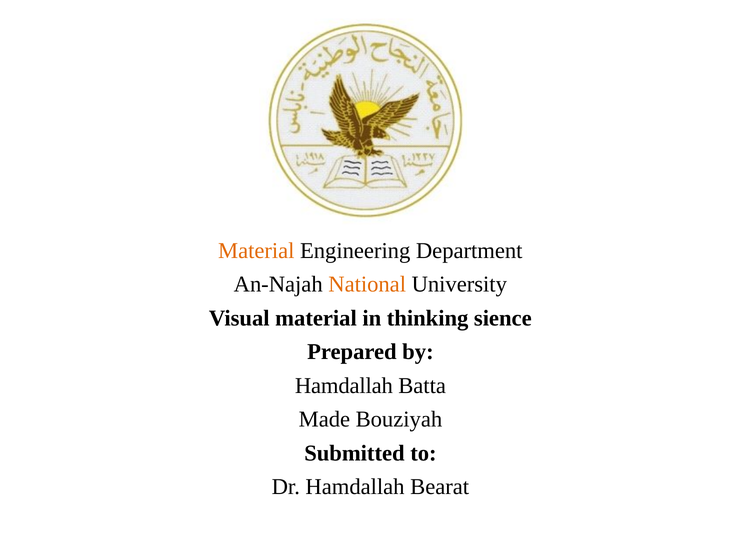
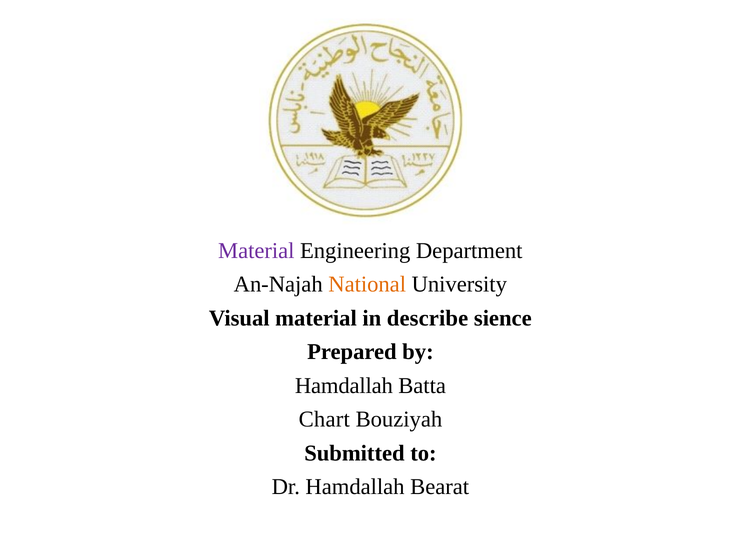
Material at (256, 250) colour: orange -> purple
thinking: thinking -> describe
Made: Made -> Chart
